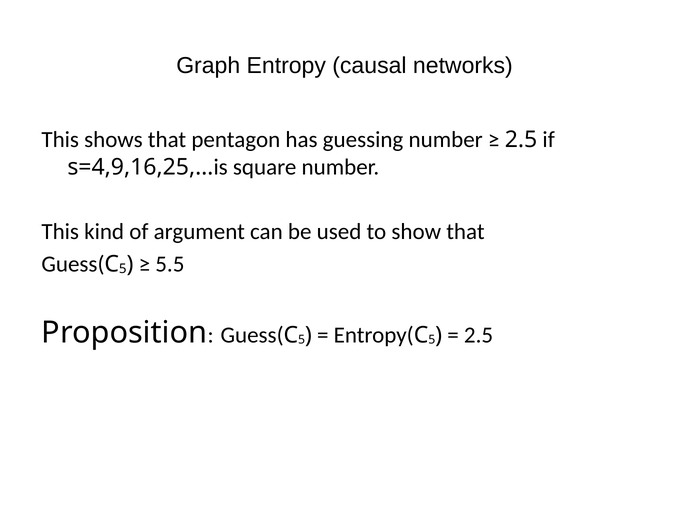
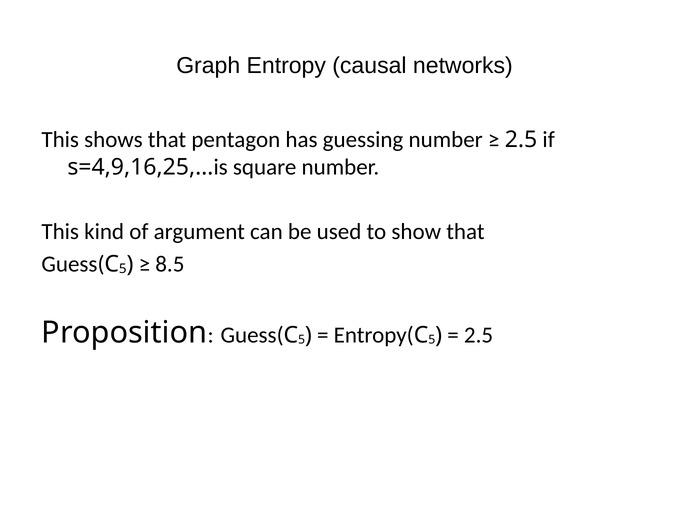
5.5: 5.5 -> 8.5
